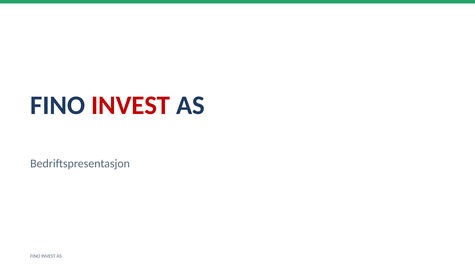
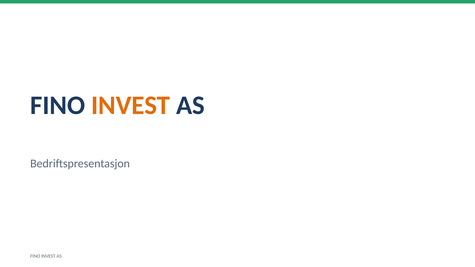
INVEST at (131, 105) colour: red -> orange
